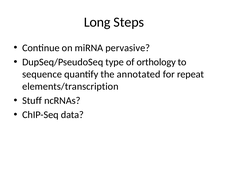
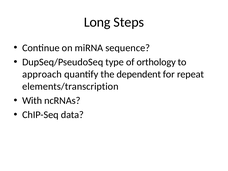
pervasive: pervasive -> sequence
sequence: sequence -> approach
annotated: annotated -> dependent
Stuff: Stuff -> With
